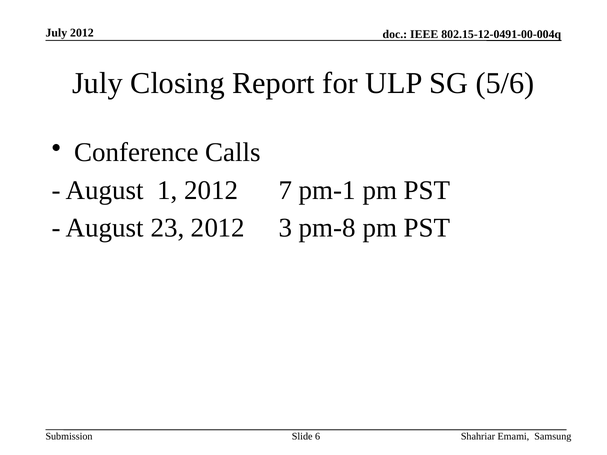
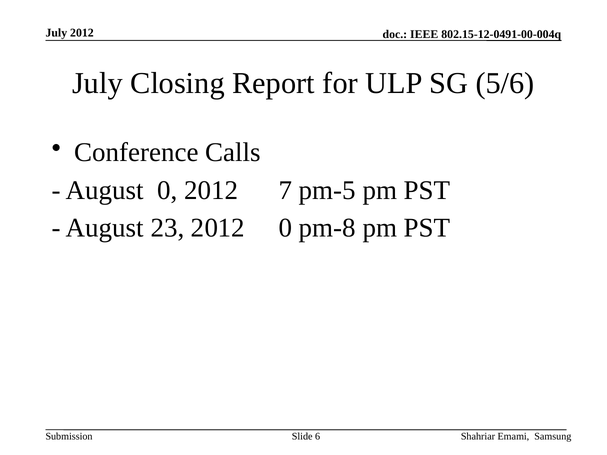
August 1: 1 -> 0
pm-1: pm-1 -> pm-5
2012 3: 3 -> 0
